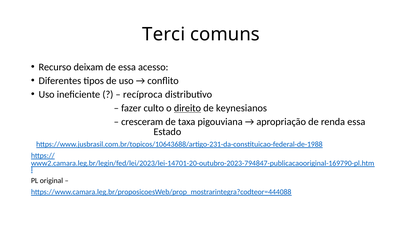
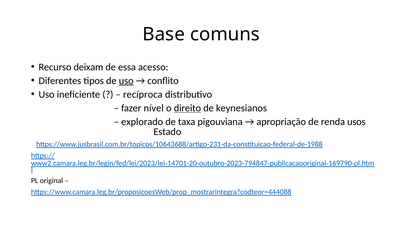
Terci: Terci -> Base
uso at (126, 81) underline: none -> present
culto: culto -> nível
cresceram: cresceram -> explorado
renda essa: essa -> usos
